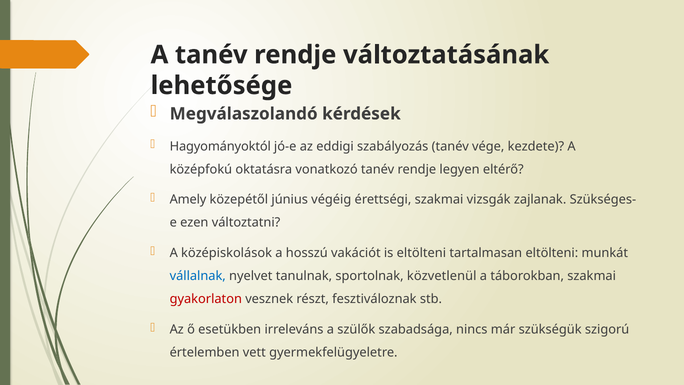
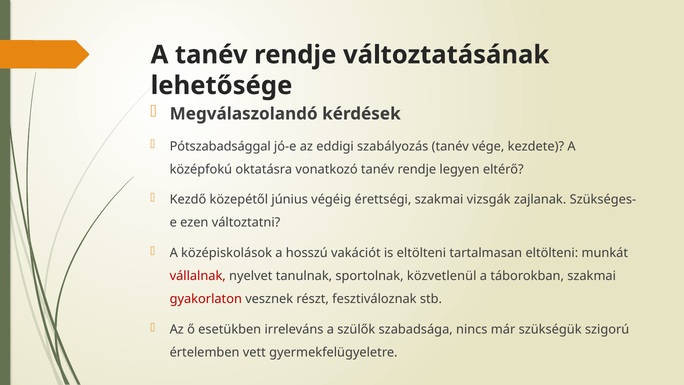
Hagyományoktól: Hagyományoktól -> Pótszabadsággal
Amely: Amely -> Kezdő
vállalnak colour: blue -> red
